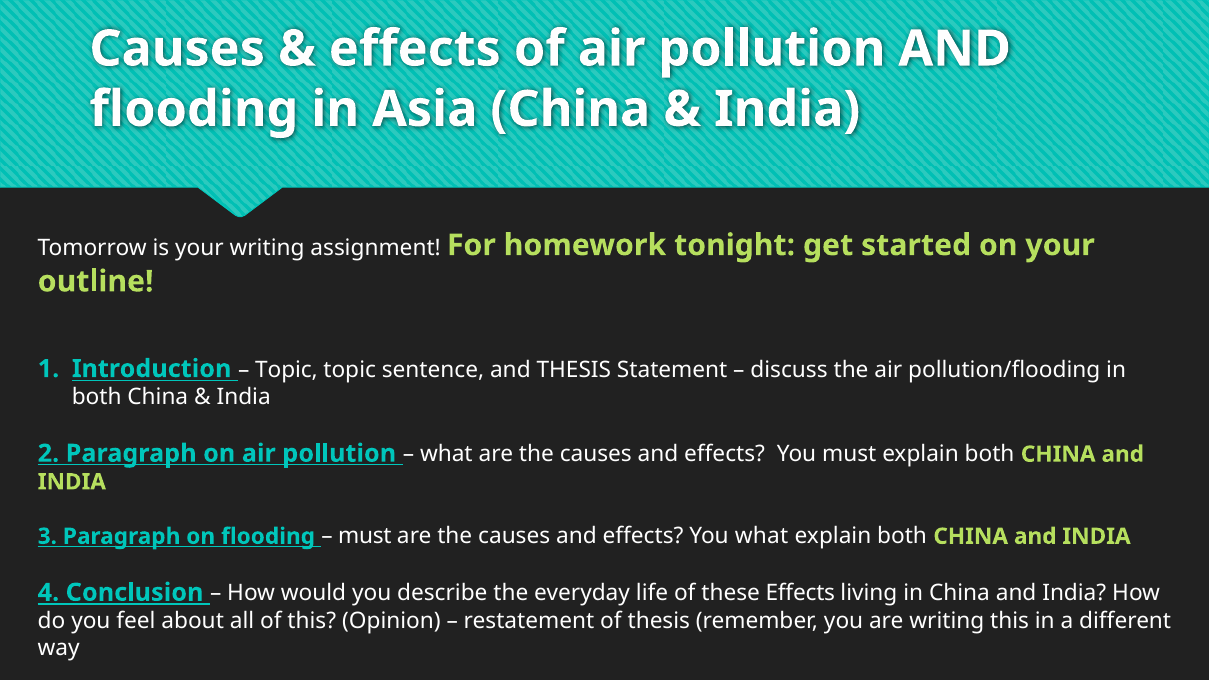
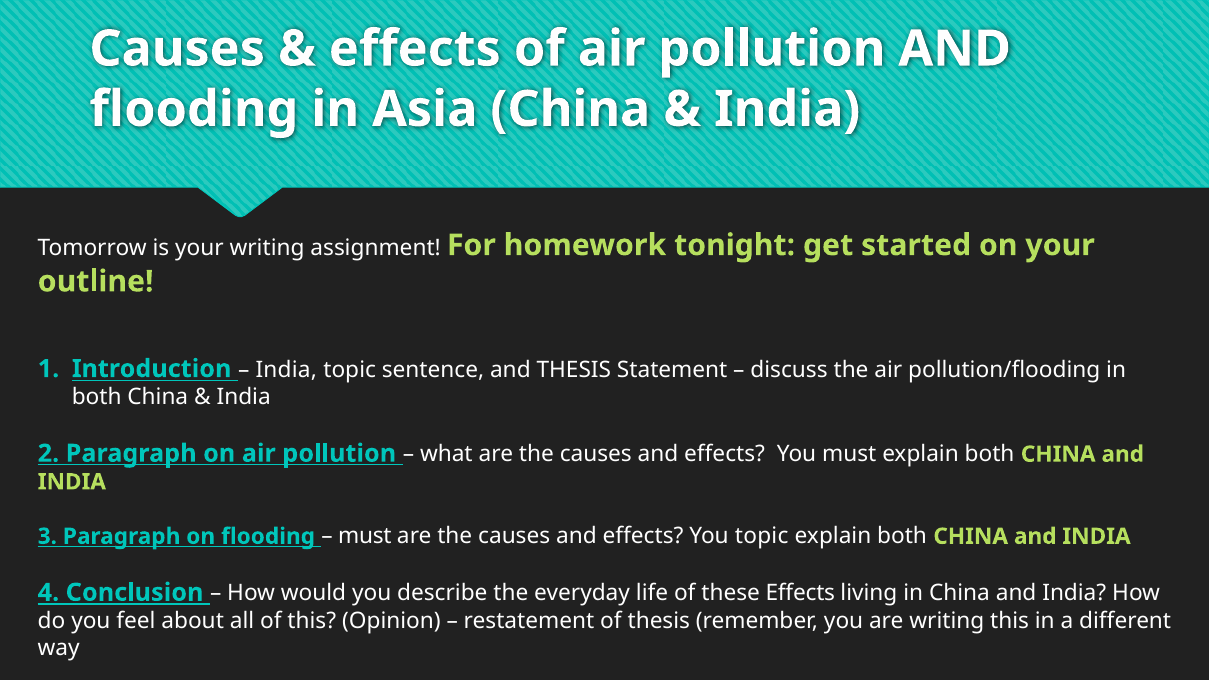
Topic at (286, 370): Topic -> India
You what: what -> topic
